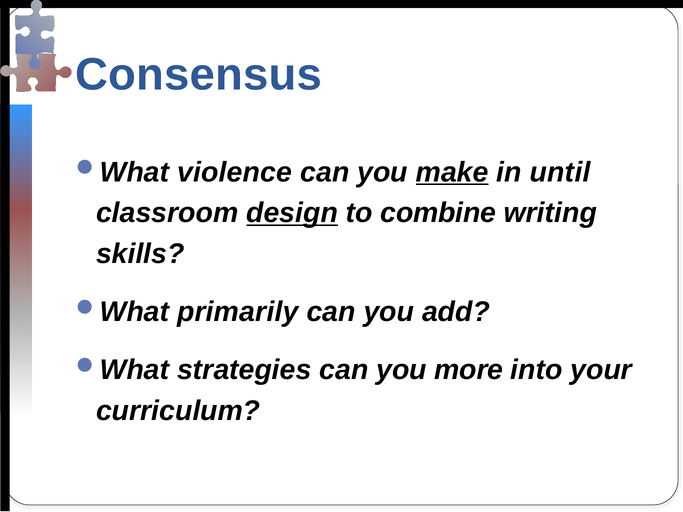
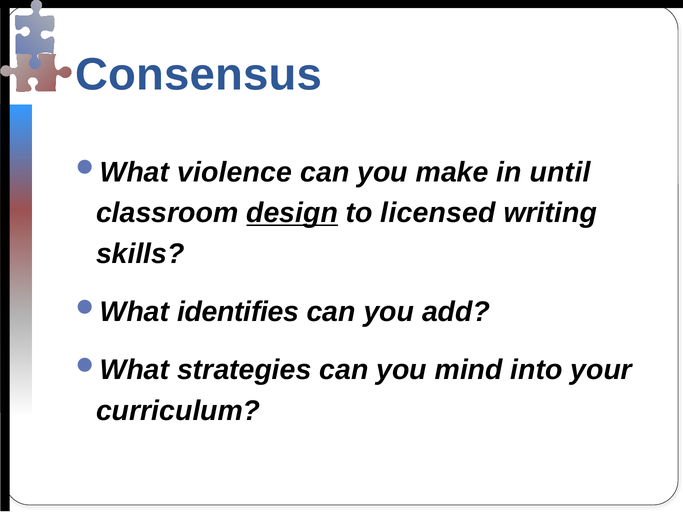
make underline: present -> none
combine: combine -> licensed
primarily: primarily -> identifies
more: more -> mind
